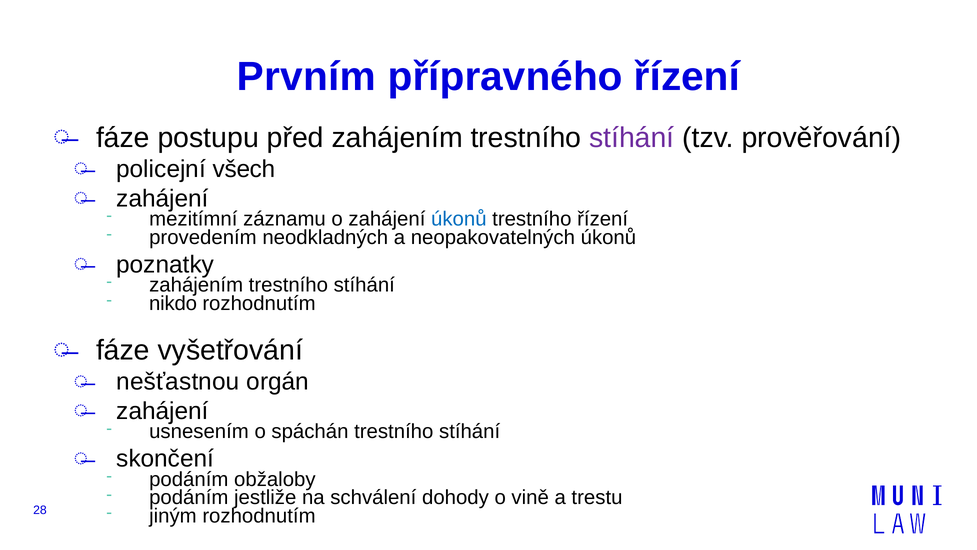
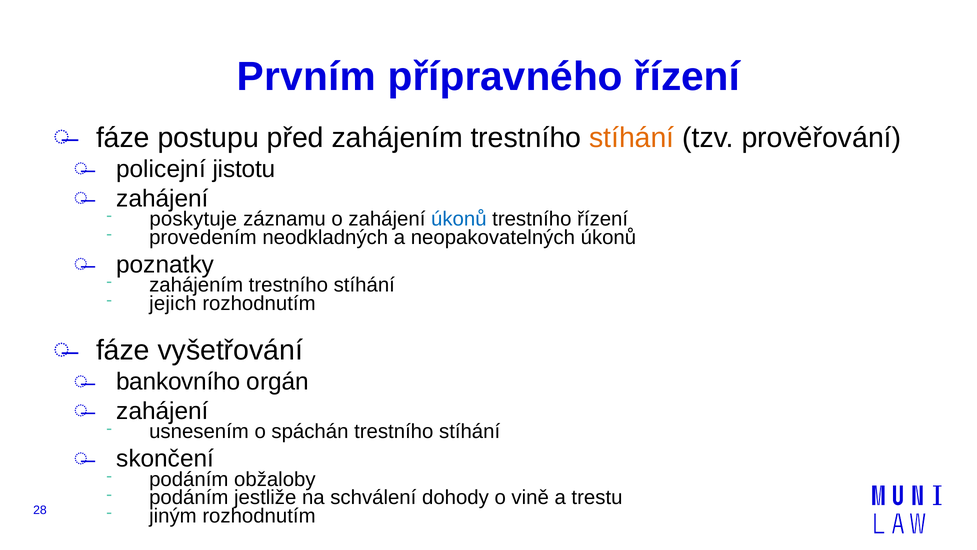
stíhání at (632, 138) colour: purple -> orange
všech: všech -> jistotu
mezitímní: mezitímní -> poskytuje
nikdo: nikdo -> jejich
nešťastnou: nešťastnou -> bankovního
